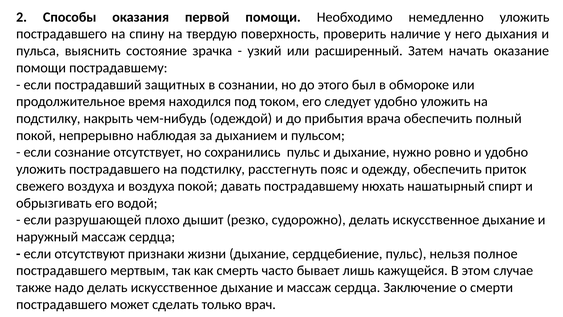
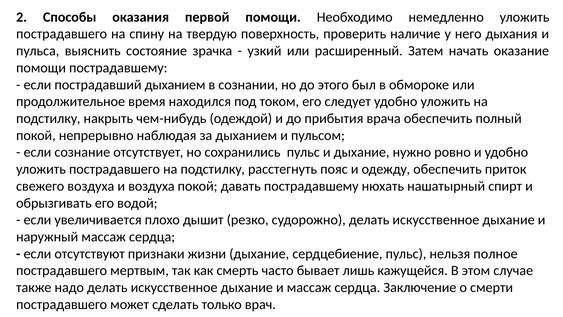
пострадавший защитных: защитных -> дыханием
разрушающей: разрушающей -> увеличивается
